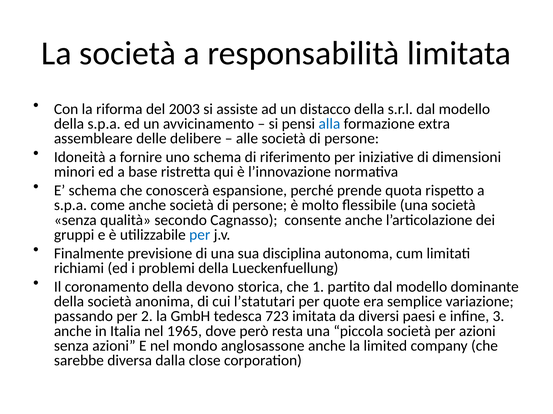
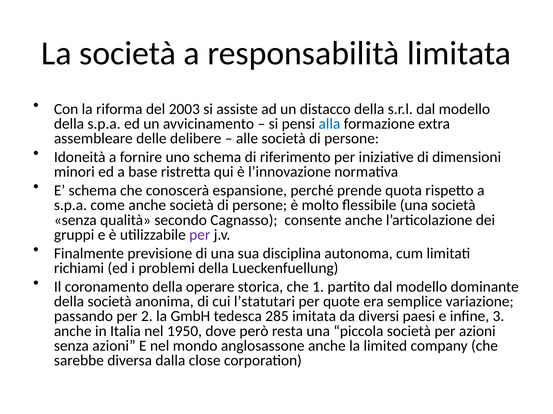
per at (200, 235) colour: blue -> purple
devono: devono -> operare
723: 723 -> 285
1965: 1965 -> 1950
